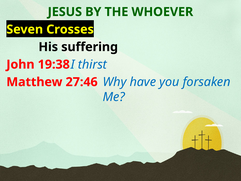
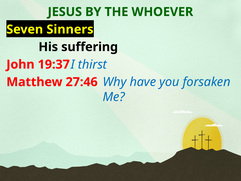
Crosses: Crosses -> Sinners
19:38: 19:38 -> 19:37
